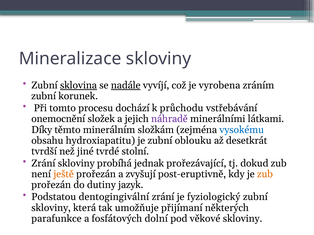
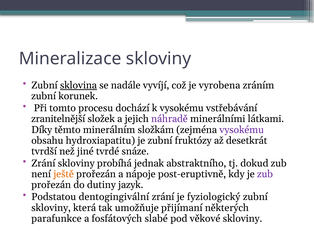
nadále underline: present -> none
k průchodu: průchodu -> vysokému
onemocnění: onemocnění -> zranitelnější
vysokému at (242, 130) colour: blue -> purple
oblouku: oblouku -> fruktózy
stolní: stolní -> snáze
prořezávající: prořezávající -> abstraktního
zvyšují: zvyšují -> nápoje
zub at (265, 174) colour: orange -> purple
dolní: dolní -> slabé
